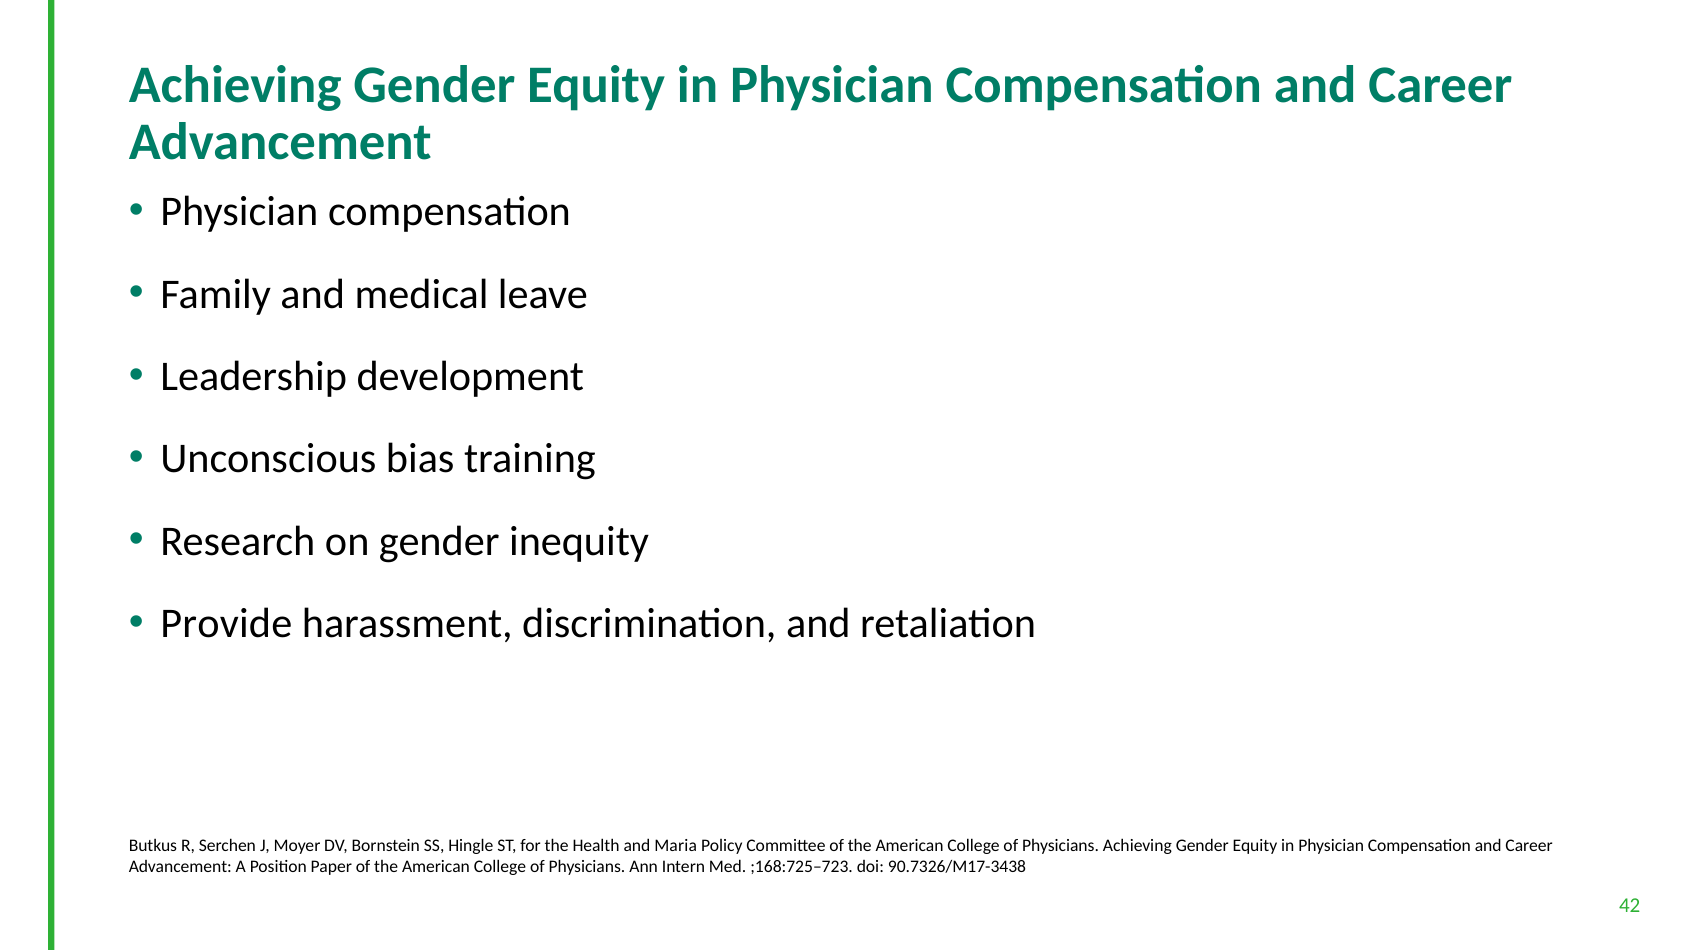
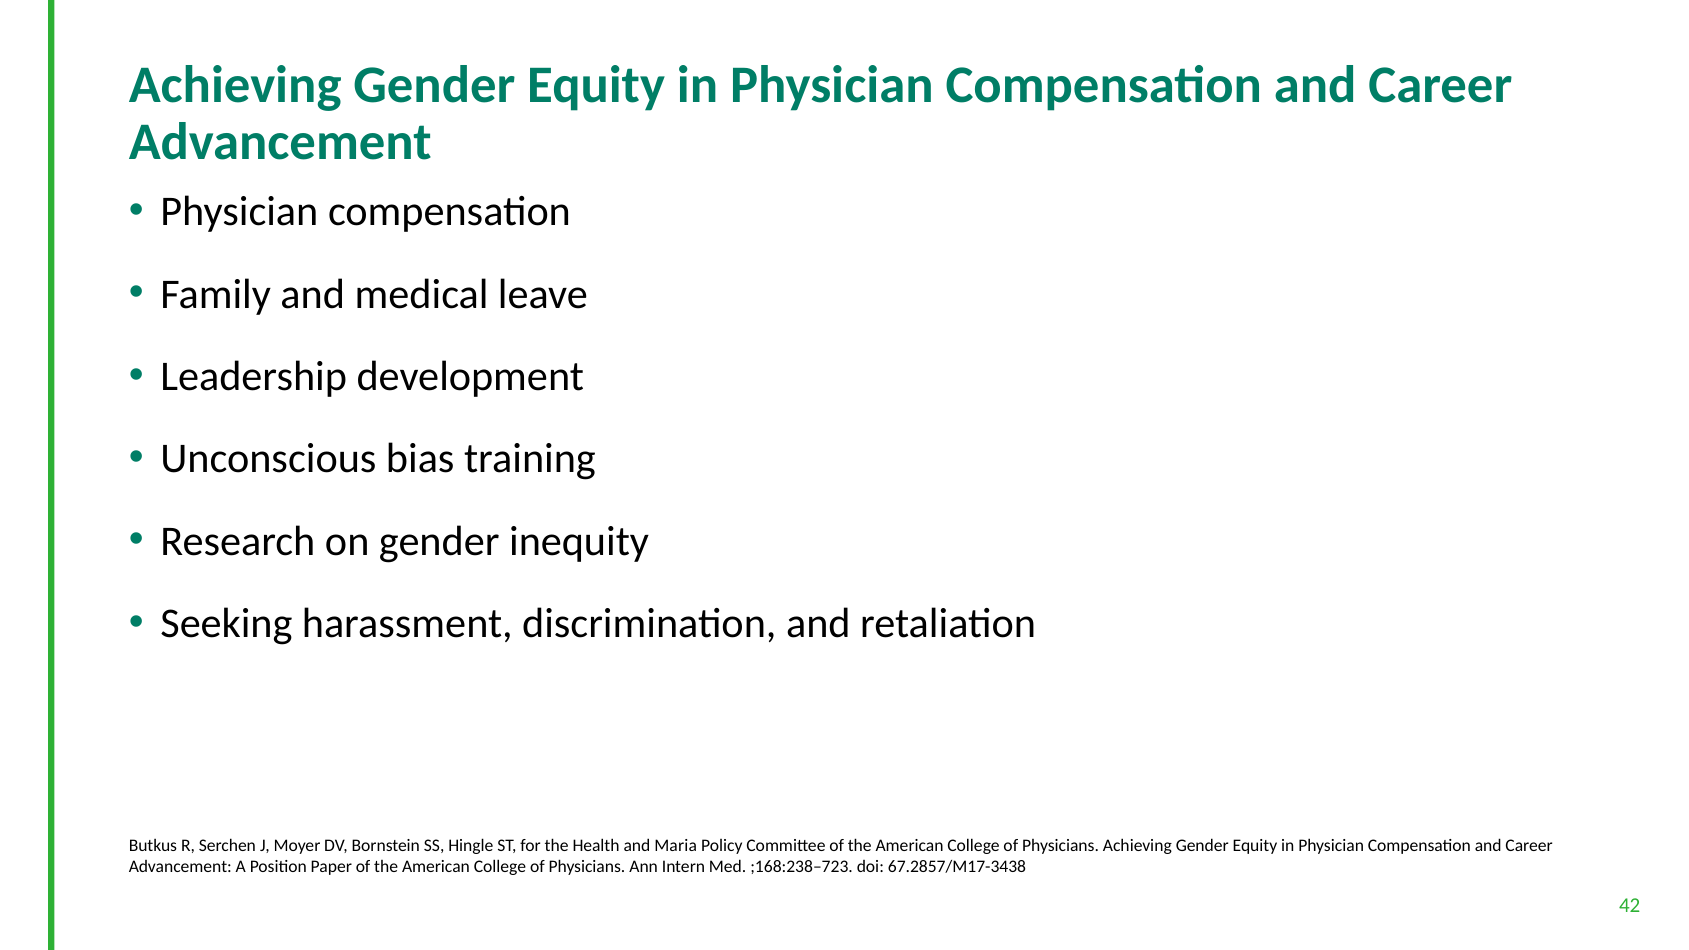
Provide: Provide -> Seeking
;168:725–723: ;168:725–723 -> ;168:238–723
90.7326/M17-3438: 90.7326/M17-3438 -> 67.2857/M17-3438
